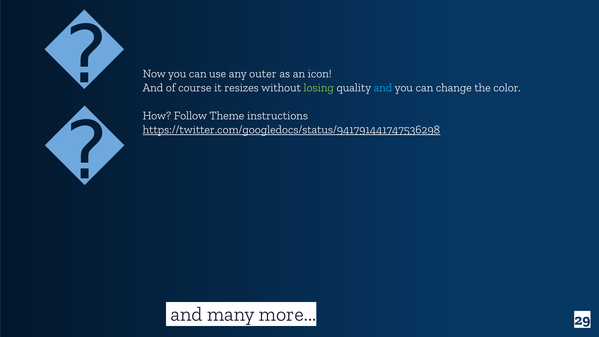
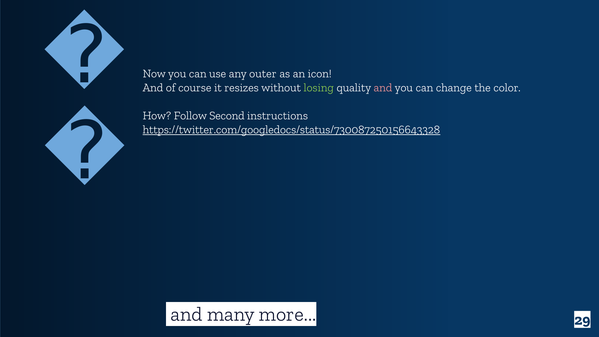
and at (383, 88) colour: light blue -> pink
Theme: Theme -> Second
https://twitter.com/googledocs/status/941791441747536298: https://twitter.com/googledocs/status/941791441747536298 -> https://twitter.com/googledocs/status/730087250156643328
